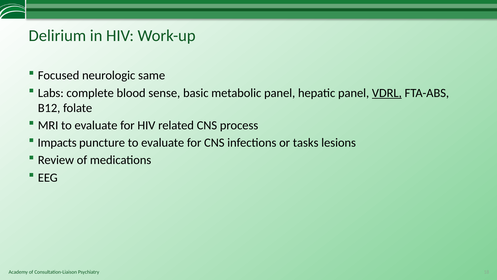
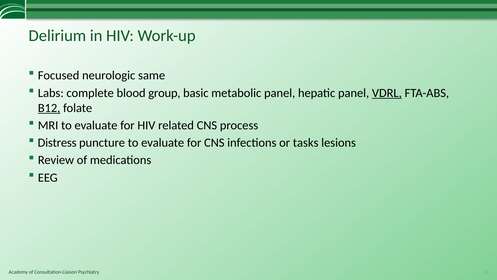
sense: sense -> group
B12 underline: none -> present
Impacts: Impacts -> Distress
